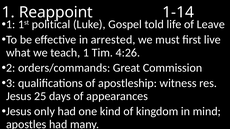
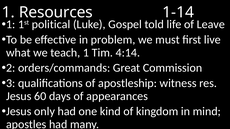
Reappoint: Reappoint -> Resources
arrested: arrested -> problem
4:26: 4:26 -> 4:14
25: 25 -> 60
